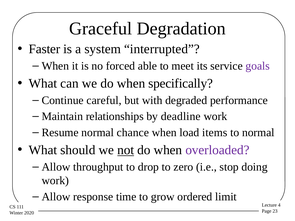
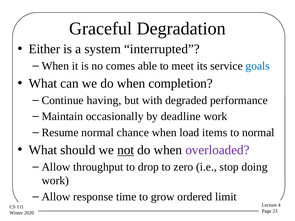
Faster: Faster -> Either
forced: forced -> comes
goals colour: purple -> blue
specifically: specifically -> completion
careful: careful -> having
relationships: relationships -> occasionally
